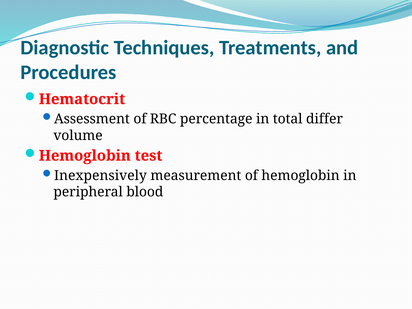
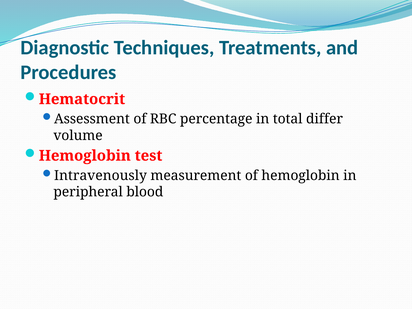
Inexpensively: Inexpensively -> Intravenously
